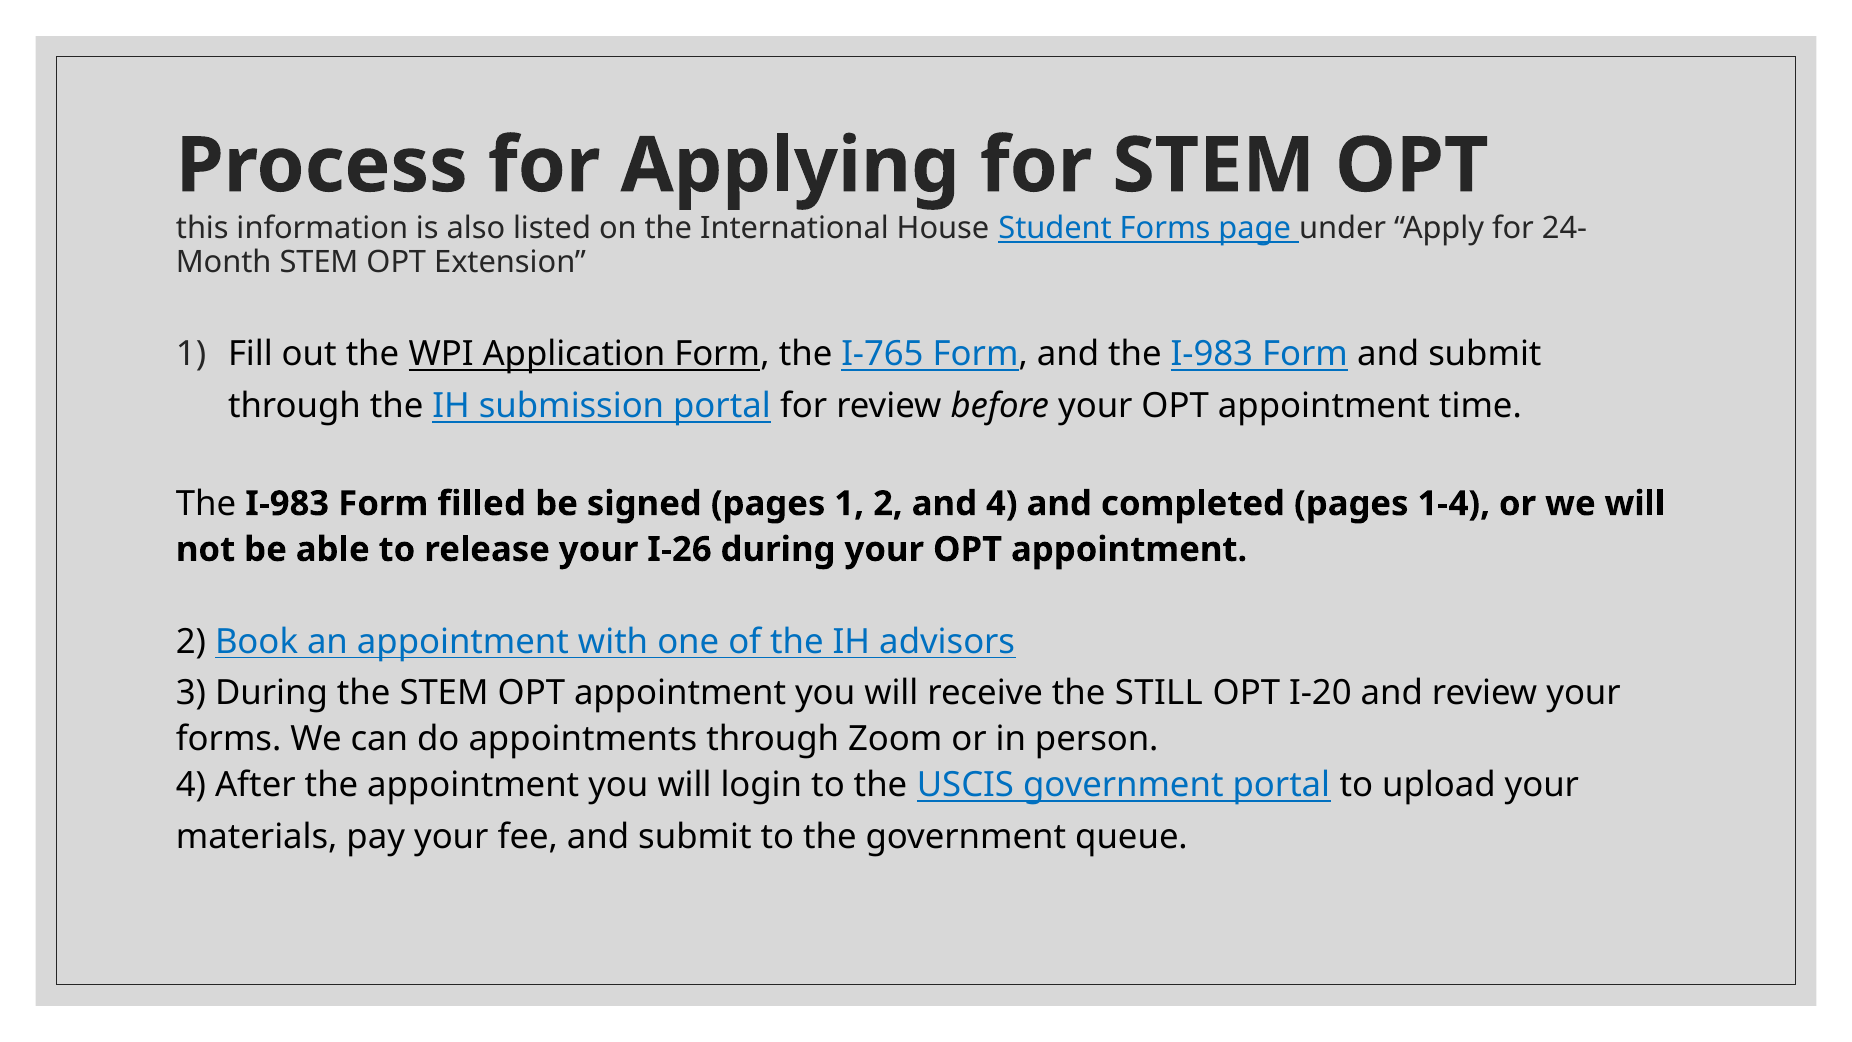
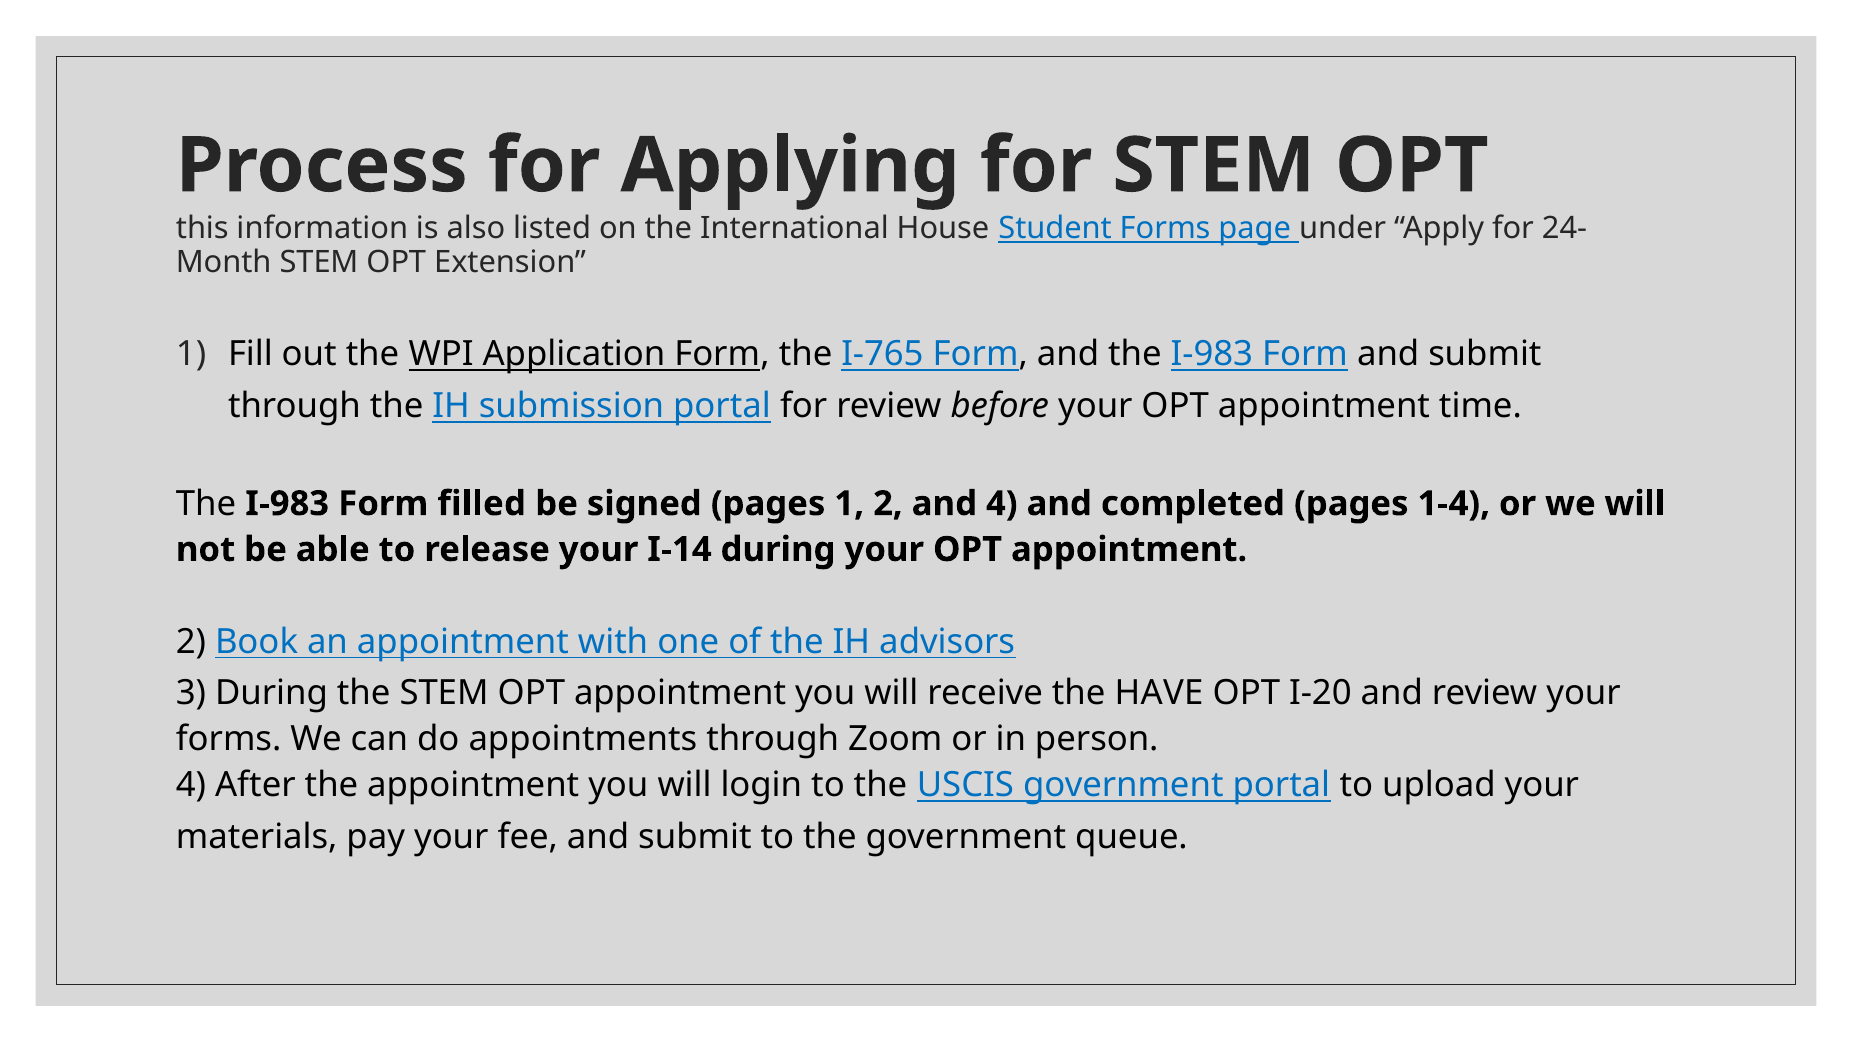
I-26: I-26 -> I-14
STILL: STILL -> HAVE
